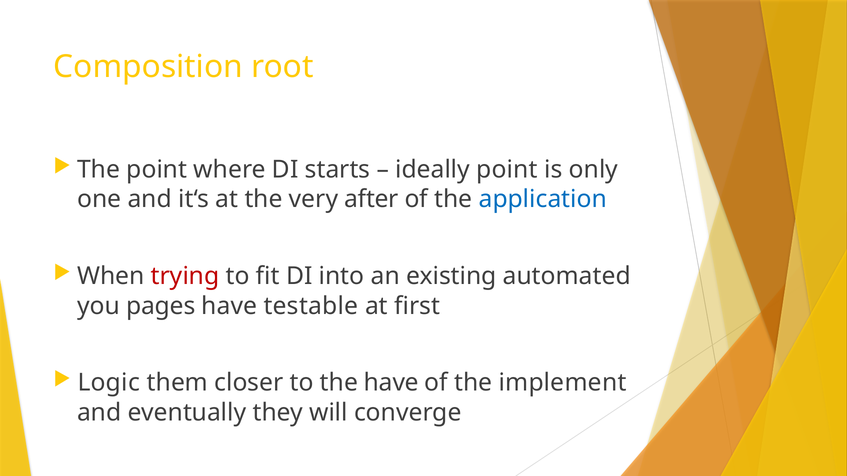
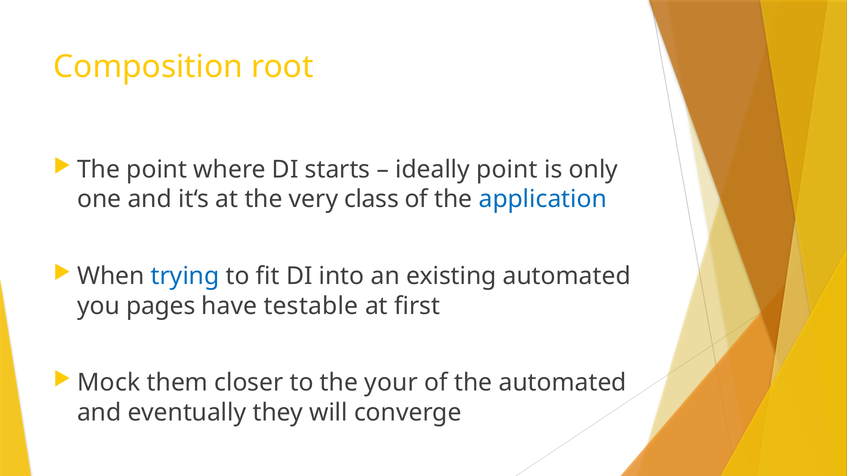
after: after -> class
trying colour: red -> blue
Logic: Logic -> Mock
the have: have -> your
the implement: implement -> automated
